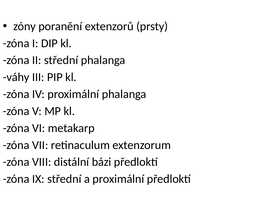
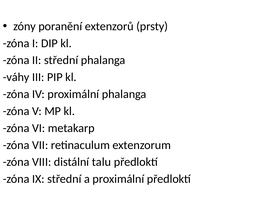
bázi: bázi -> talu
